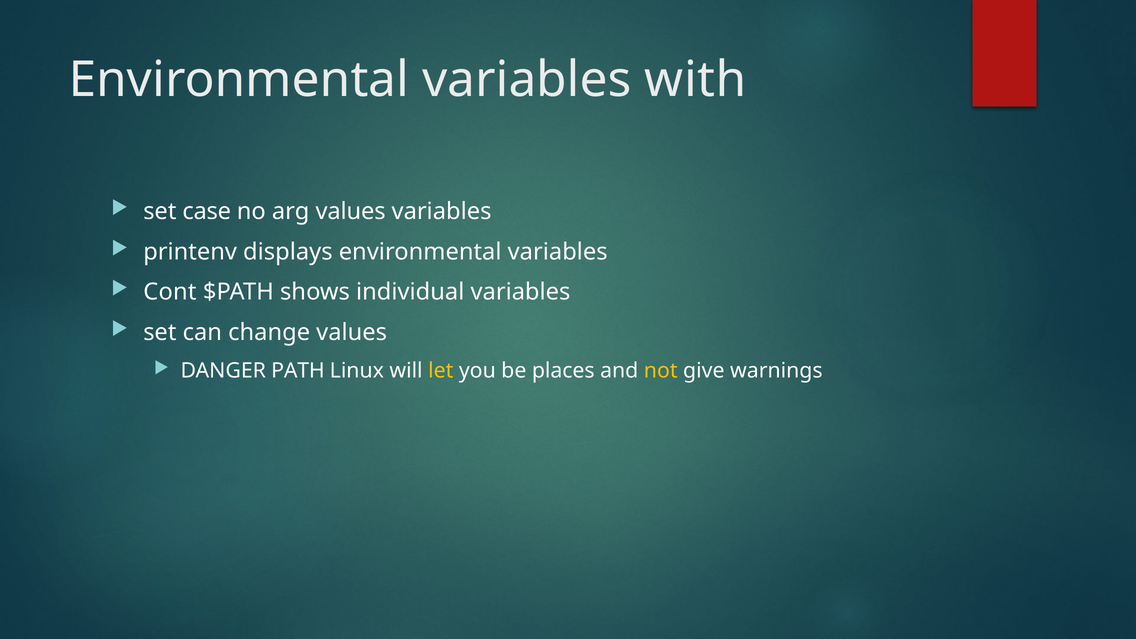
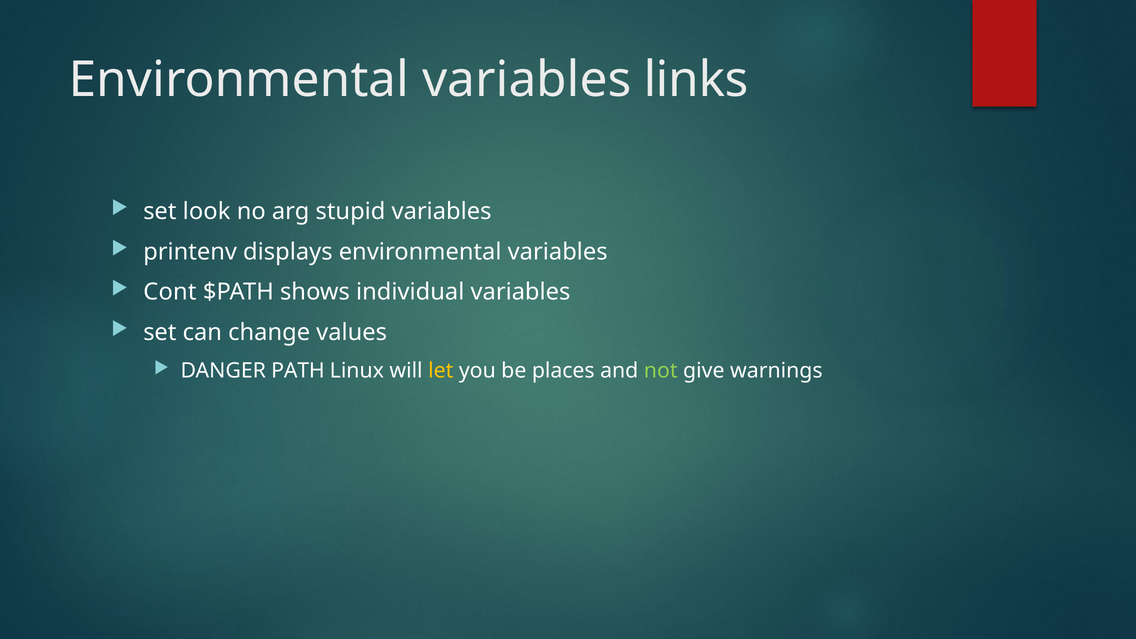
with: with -> links
case: case -> look
arg values: values -> stupid
not colour: yellow -> light green
